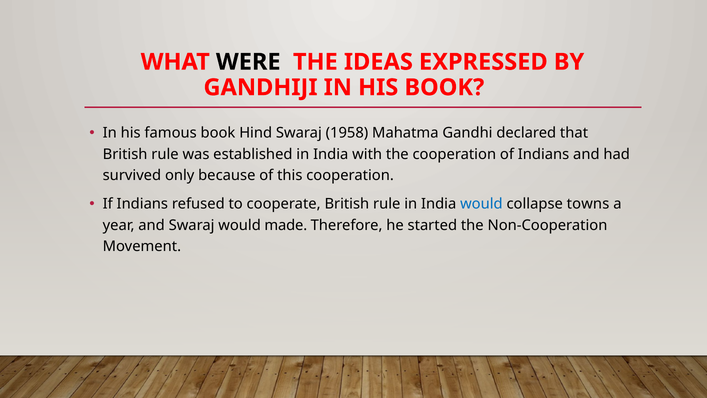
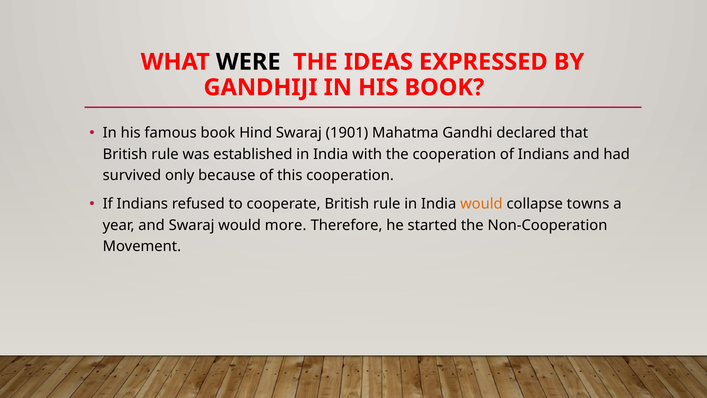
1958: 1958 -> 1901
would at (481, 204) colour: blue -> orange
made: made -> more
